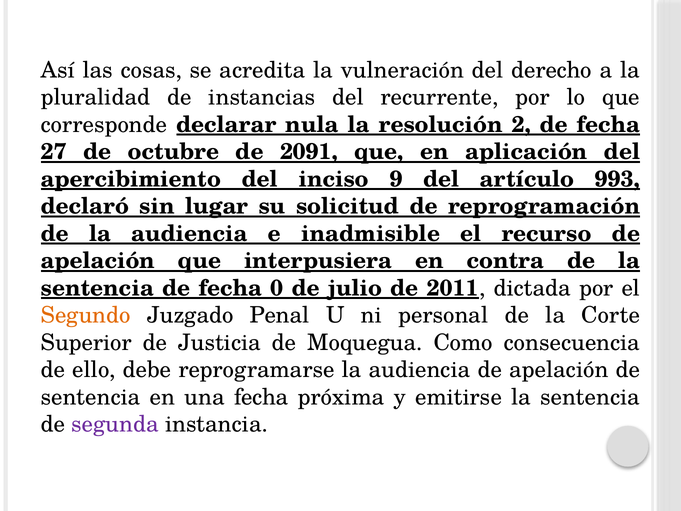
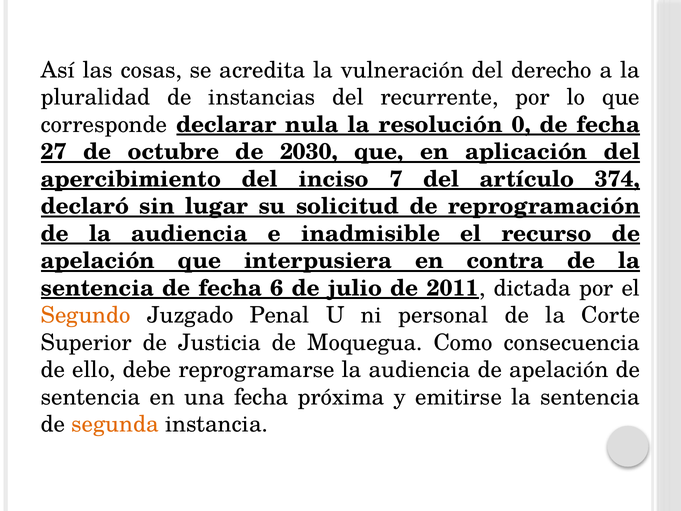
2: 2 -> 0
2091: 2091 -> 2030
9: 9 -> 7
993: 993 -> 374
0: 0 -> 6
segunda colour: purple -> orange
